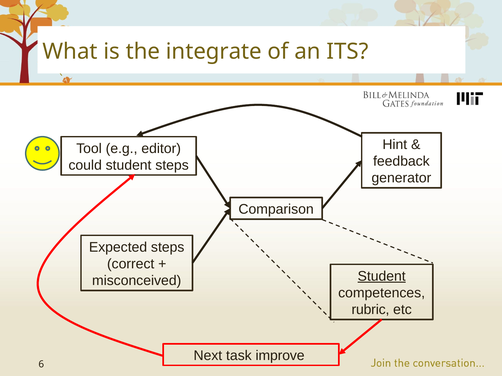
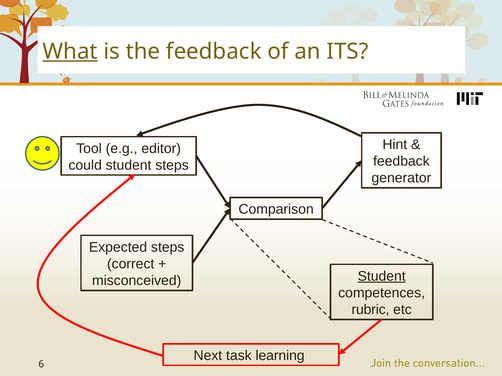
What underline: none -> present
the integrate: integrate -> feedback
improve: improve -> learning
